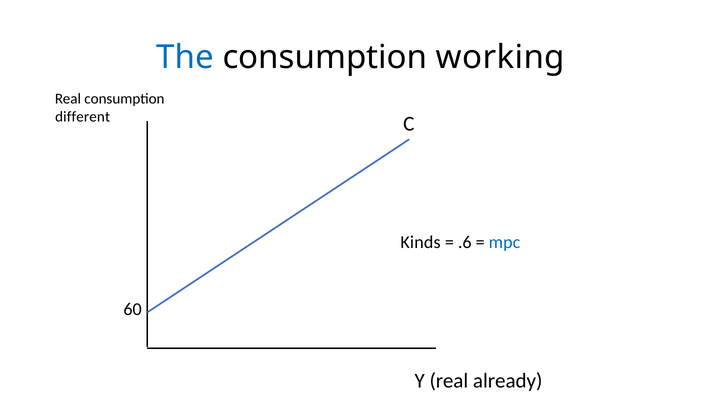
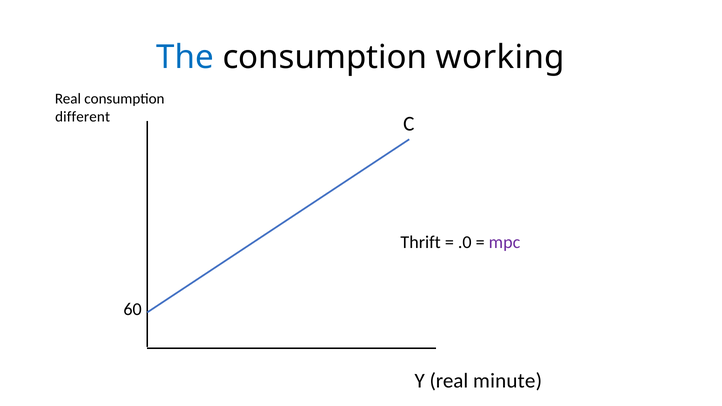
Kinds: Kinds -> Thrift
.6: .6 -> .0
mpc colour: blue -> purple
already: already -> minute
